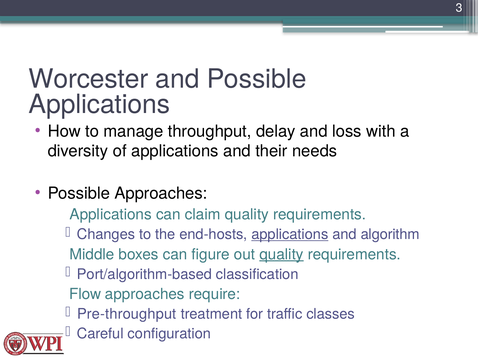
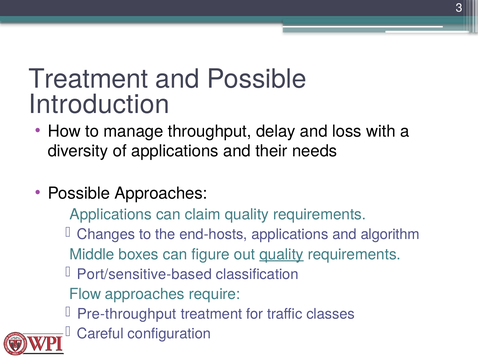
Worcester at (88, 79): Worcester -> Treatment
Applications at (99, 104): Applications -> Introduction
applications at (290, 234) underline: present -> none
Port/algorithm-based: Port/algorithm-based -> Port/sensitive-based
